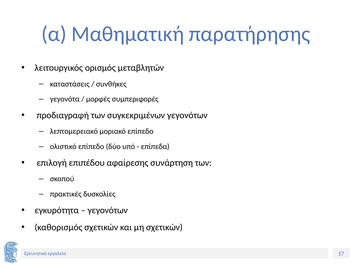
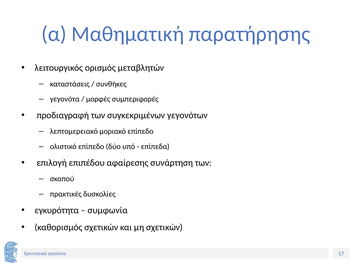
γεγονότων at (108, 210): γεγονότων -> συμφωνία
